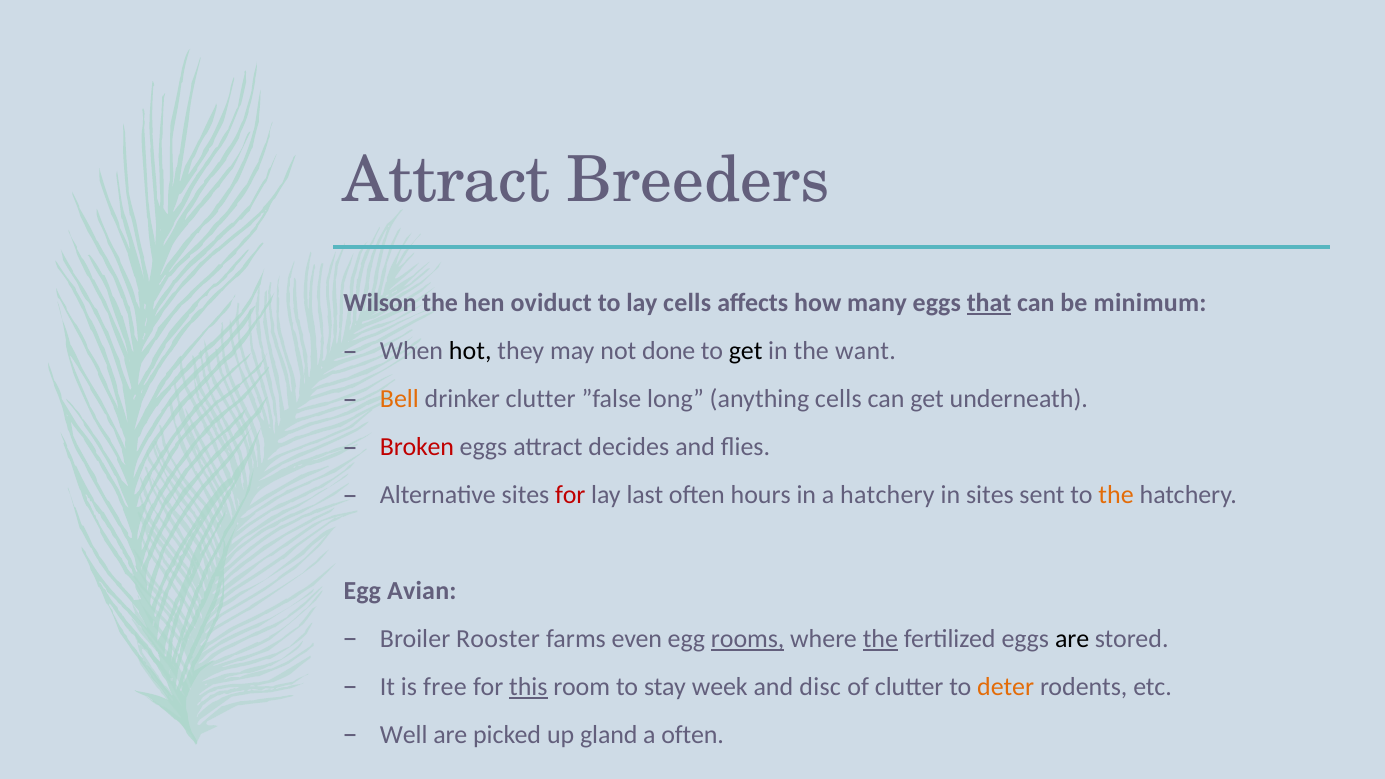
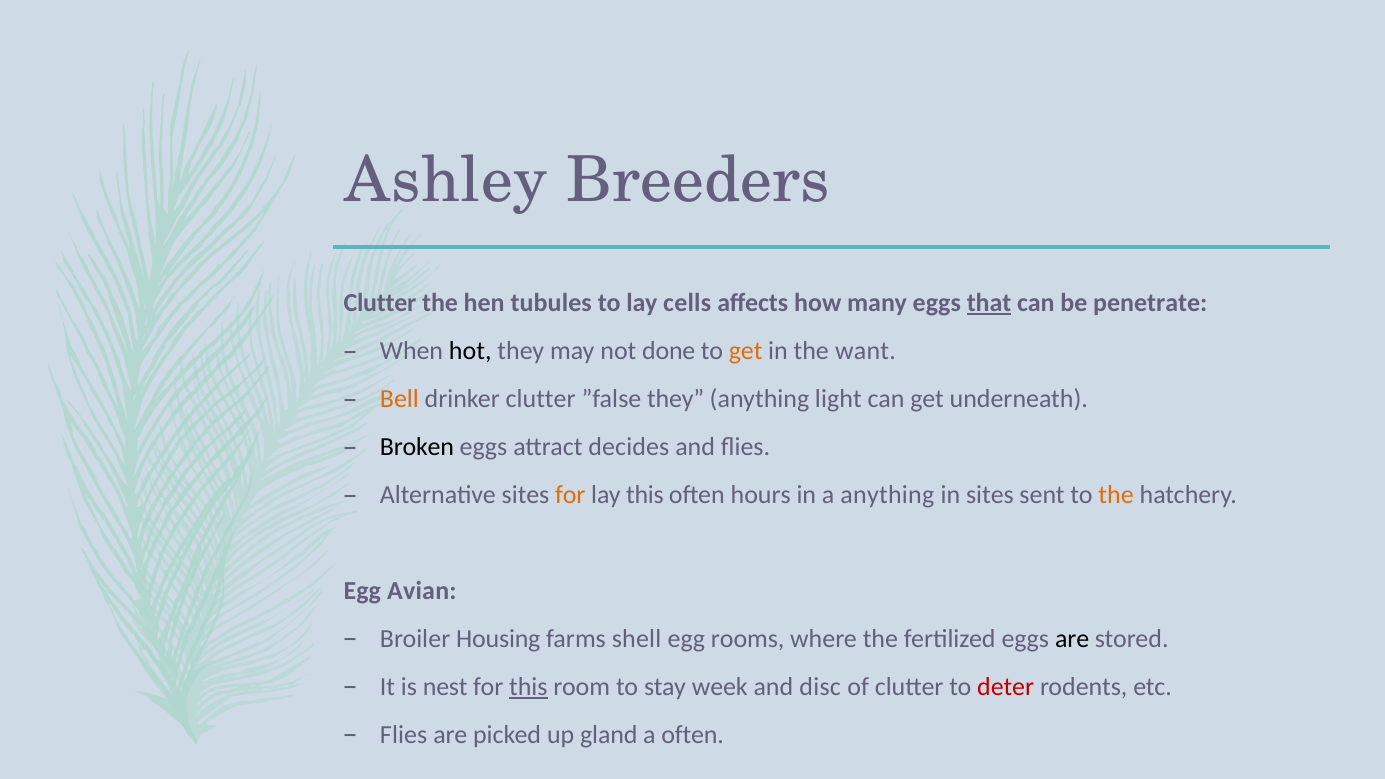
Attract at (447, 181): Attract -> Ashley
Wilson at (380, 303): Wilson -> Clutter
oviduct: oviduct -> tubules
minimum: minimum -> penetrate
get at (746, 351) colour: black -> orange
”false long: long -> they
anything cells: cells -> light
Broken colour: red -> black
for at (570, 495) colour: red -> orange
lay last: last -> this
a hatchery: hatchery -> anything
Rooster: Rooster -> Housing
even: even -> shell
rooms underline: present -> none
the at (880, 639) underline: present -> none
free: free -> nest
deter colour: orange -> red
Well at (404, 735): Well -> Flies
